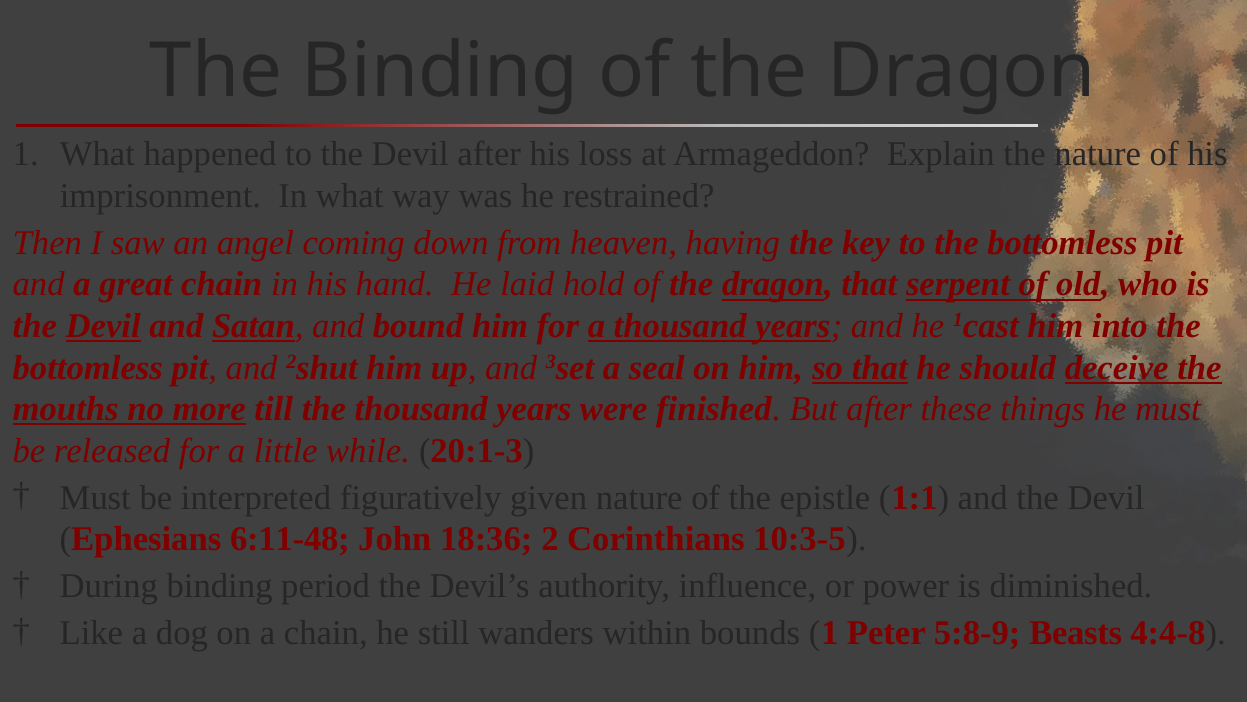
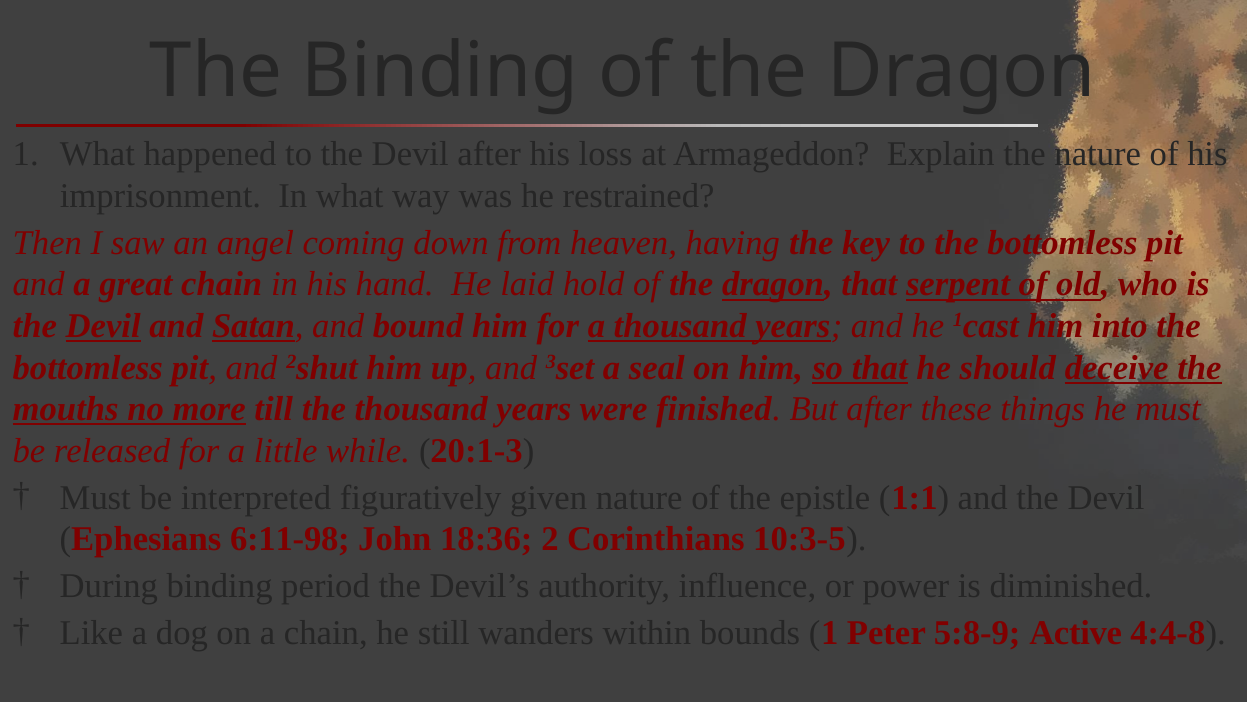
6:11-48: 6:11-48 -> 6:11-98
Beasts: Beasts -> Active
